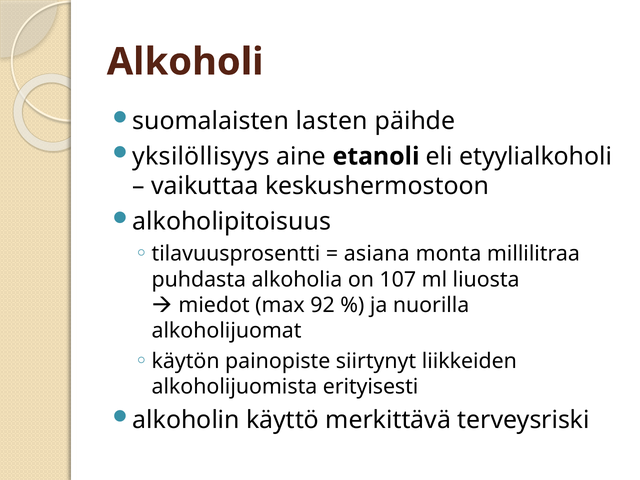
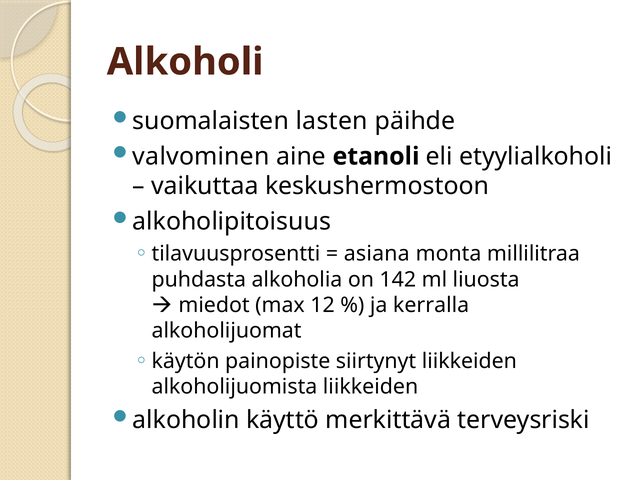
yksilöllisyys: yksilöllisyys -> valvominen
107: 107 -> 142
92: 92 -> 12
nuorilla: nuorilla -> kerralla
alkoholijuomista erityisesti: erityisesti -> liikkeiden
